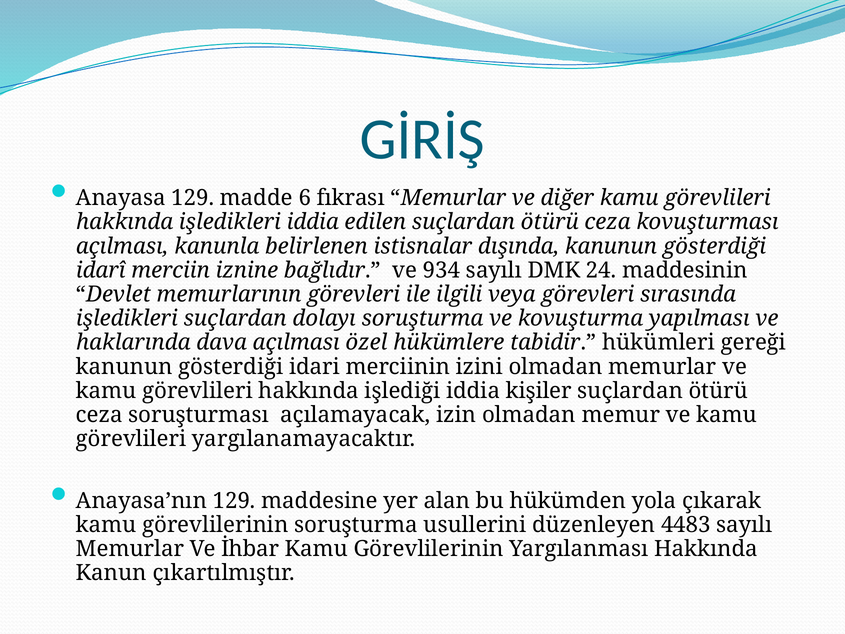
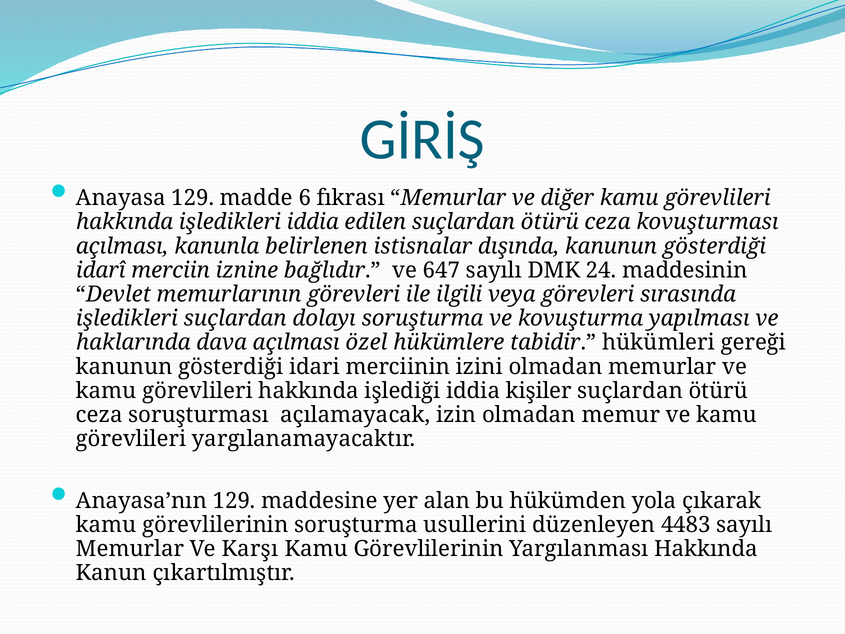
934: 934 -> 647
İhbar: İhbar -> Karşı
